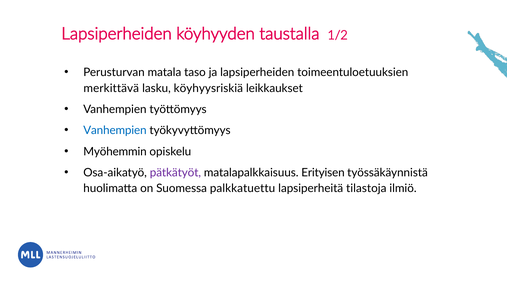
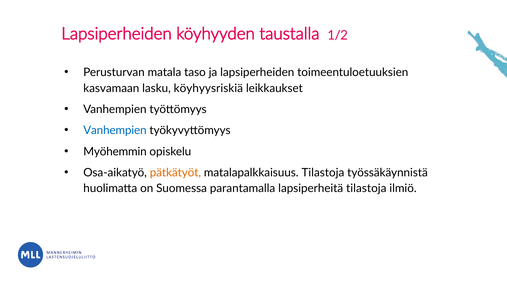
merkittävä: merkittävä -> kasvamaan
pätkätyöt colour: purple -> orange
matalapalkkaisuus Erityisen: Erityisen -> Tilastoja
palkkatuettu: palkkatuettu -> parantamalla
